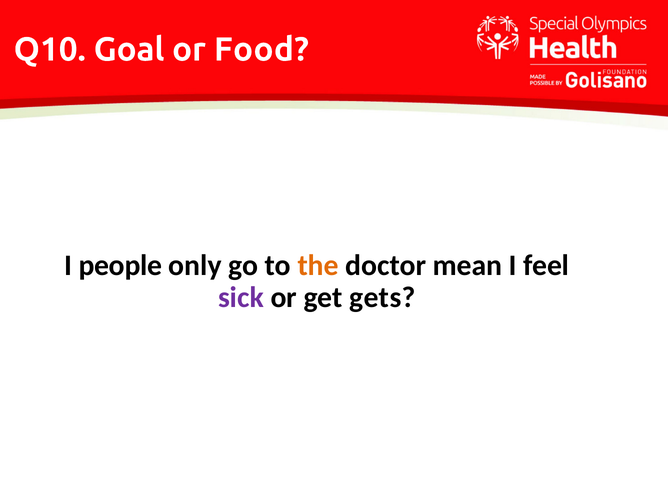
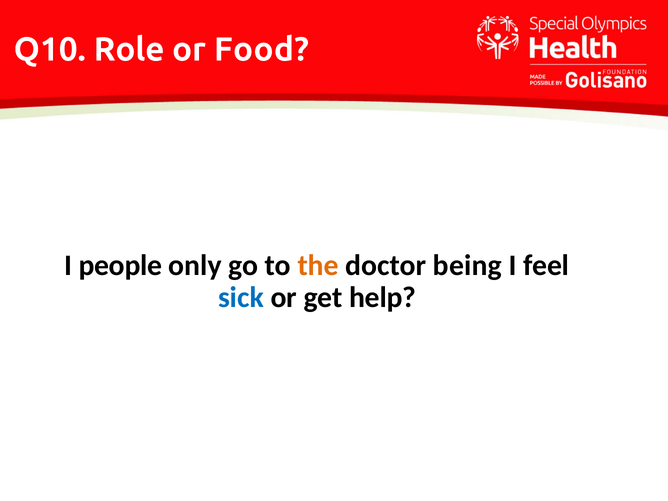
Goal: Goal -> Role
mean: mean -> being
sick colour: purple -> blue
gets: gets -> help
